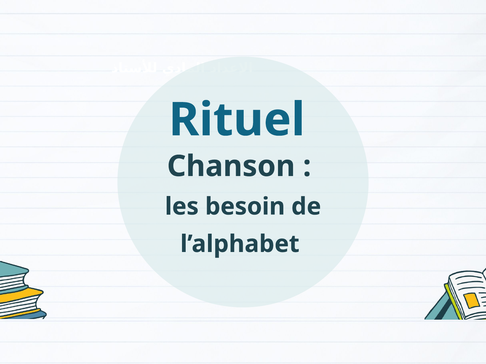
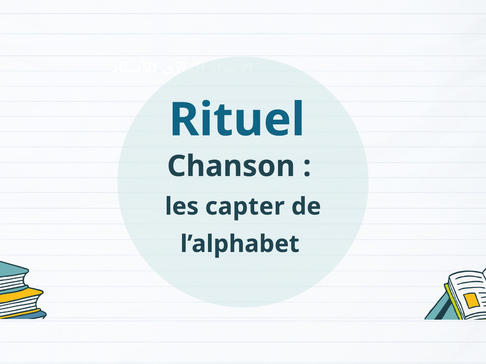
besoin: besoin -> capter
